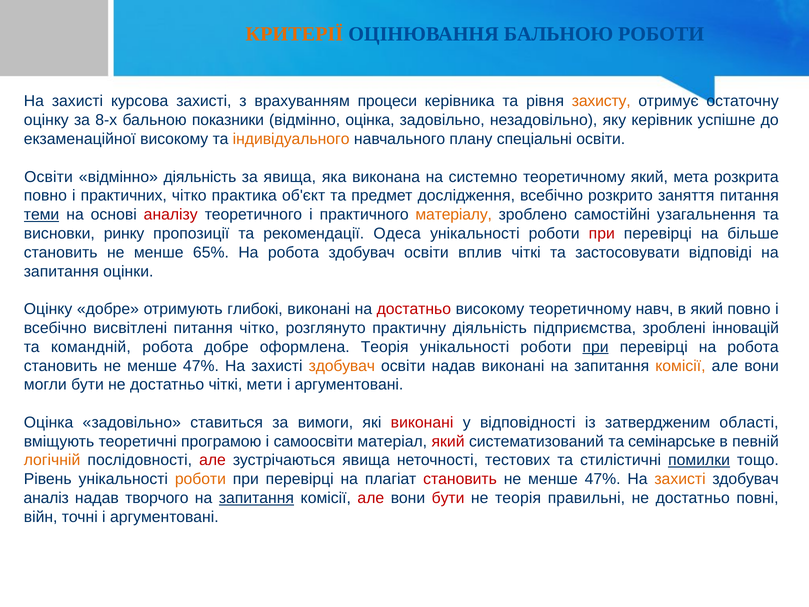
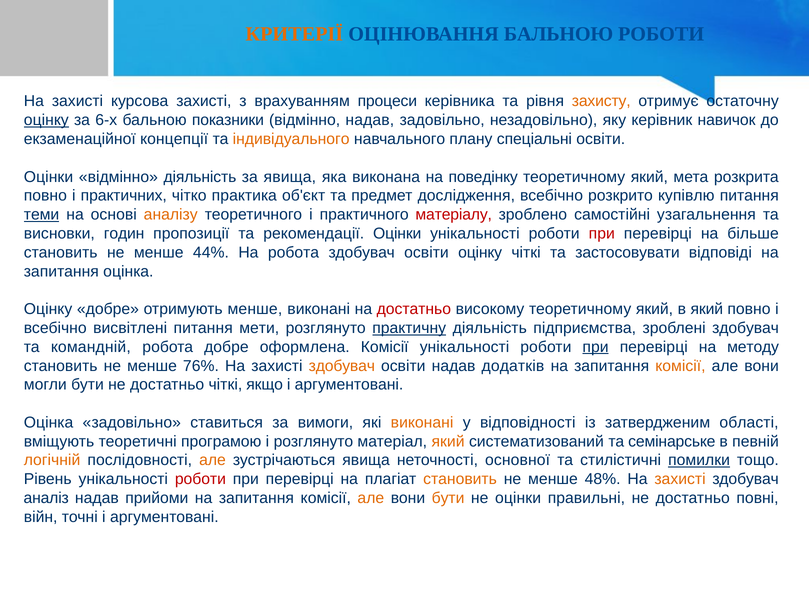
оцінку at (46, 120) underline: none -> present
8-х: 8-х -> 6-х
відмінно оцінка: оцінка -> надав
успішне: успішне -> навичок
екзаменаційної високому: високому -> концепції
Освіти at (48, 177): Освіти -> Оцінки
системно: системно -> поведінку
заняття: заняття -> купівлю
аналізу colour: red -> orange
матеріалу colour: orange -> red
ринку: ринку -> годин
рекомендації Одеса: Одеса -> Оцінки
65%: 65% -> 44%
освіти вплив: вплив -> оцінку
запитання оцінки: оцінки -> оцінка
отримують глибокі: глибокі -> менше
високому теоретичному навч: навч -> який
питання чітко: чітко -> мети
практичну underline: none -> present
зроблені інновацій: інновацій -> здобувач
оформлена Теорія: Теорія -> Комісії
перевірці на робота: робота -> методу
47% at (201, 366): 47% -> 76%
надав виконані: виконані -> додатків
мети: мети -> якщо
виконані at (422, 422) colour: red -> orange
і самоосвіти: самоосвіти -> розглянуто
який at (448, 441) colour: red -> orange
але at (213, 460) colour: red -> orange
тестових: тестових -> основної
роботи at (200, 479) colour: orange -> red
становить at (460, 479) colour: red -> orange
47% at (603, 479): 47% -> 48%
творчого: творчого -> прийоми
запитання at (256, 498) underline: present -> none
але at (371, 498) colour: red -> orange
бути at (448, 498) colour: red -> orange
не теорія: теорія -> оцінки
